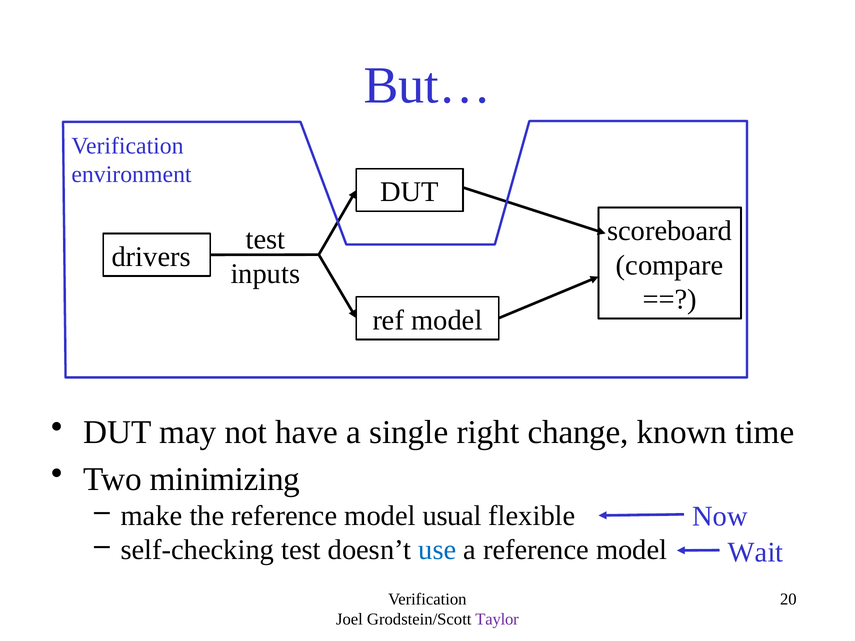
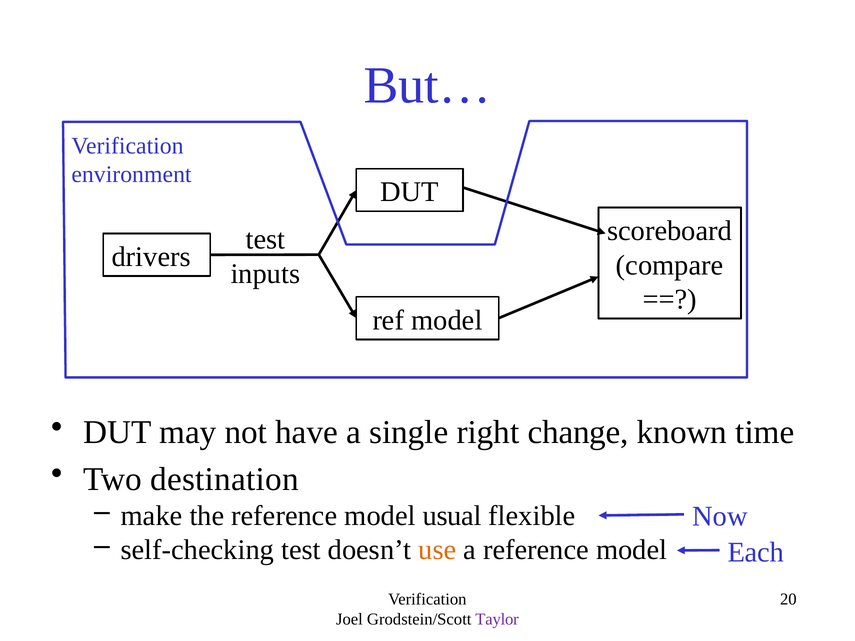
minimizing: minimizing -> destination
use colour: blue -> orange
Wait: Wait -> Each
